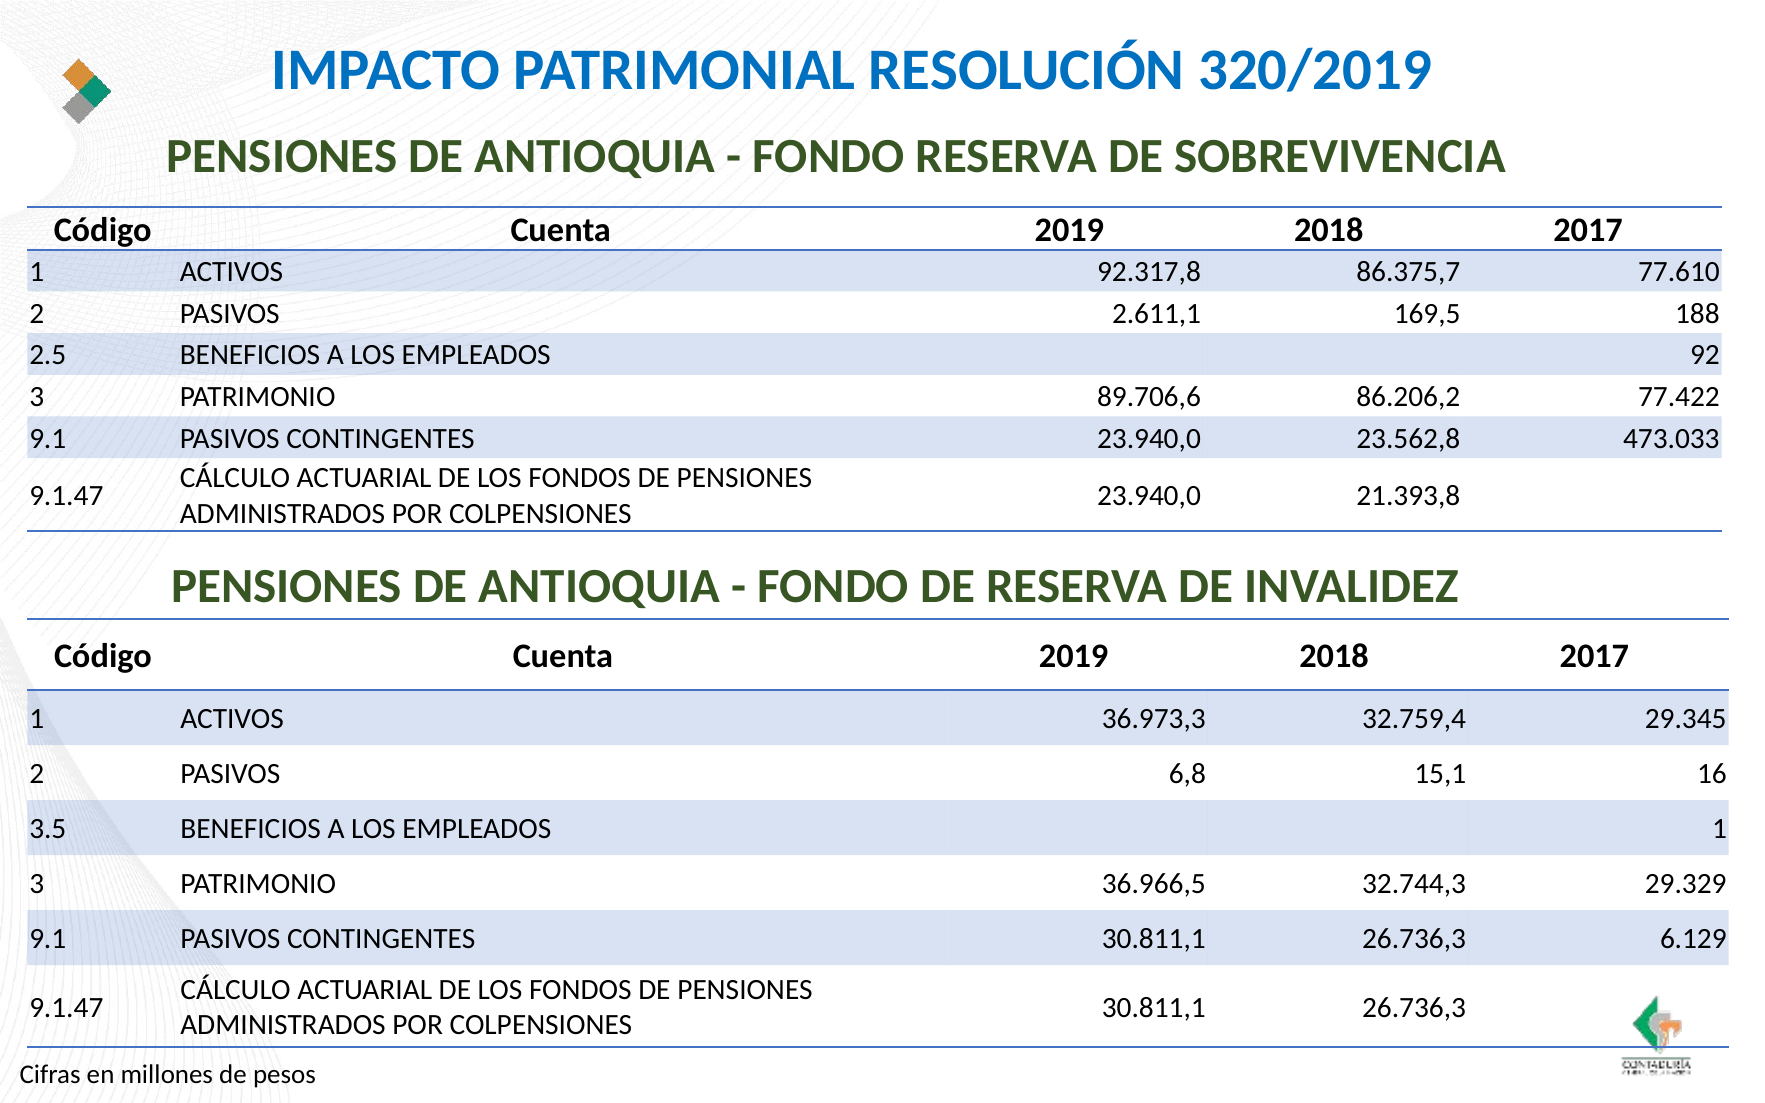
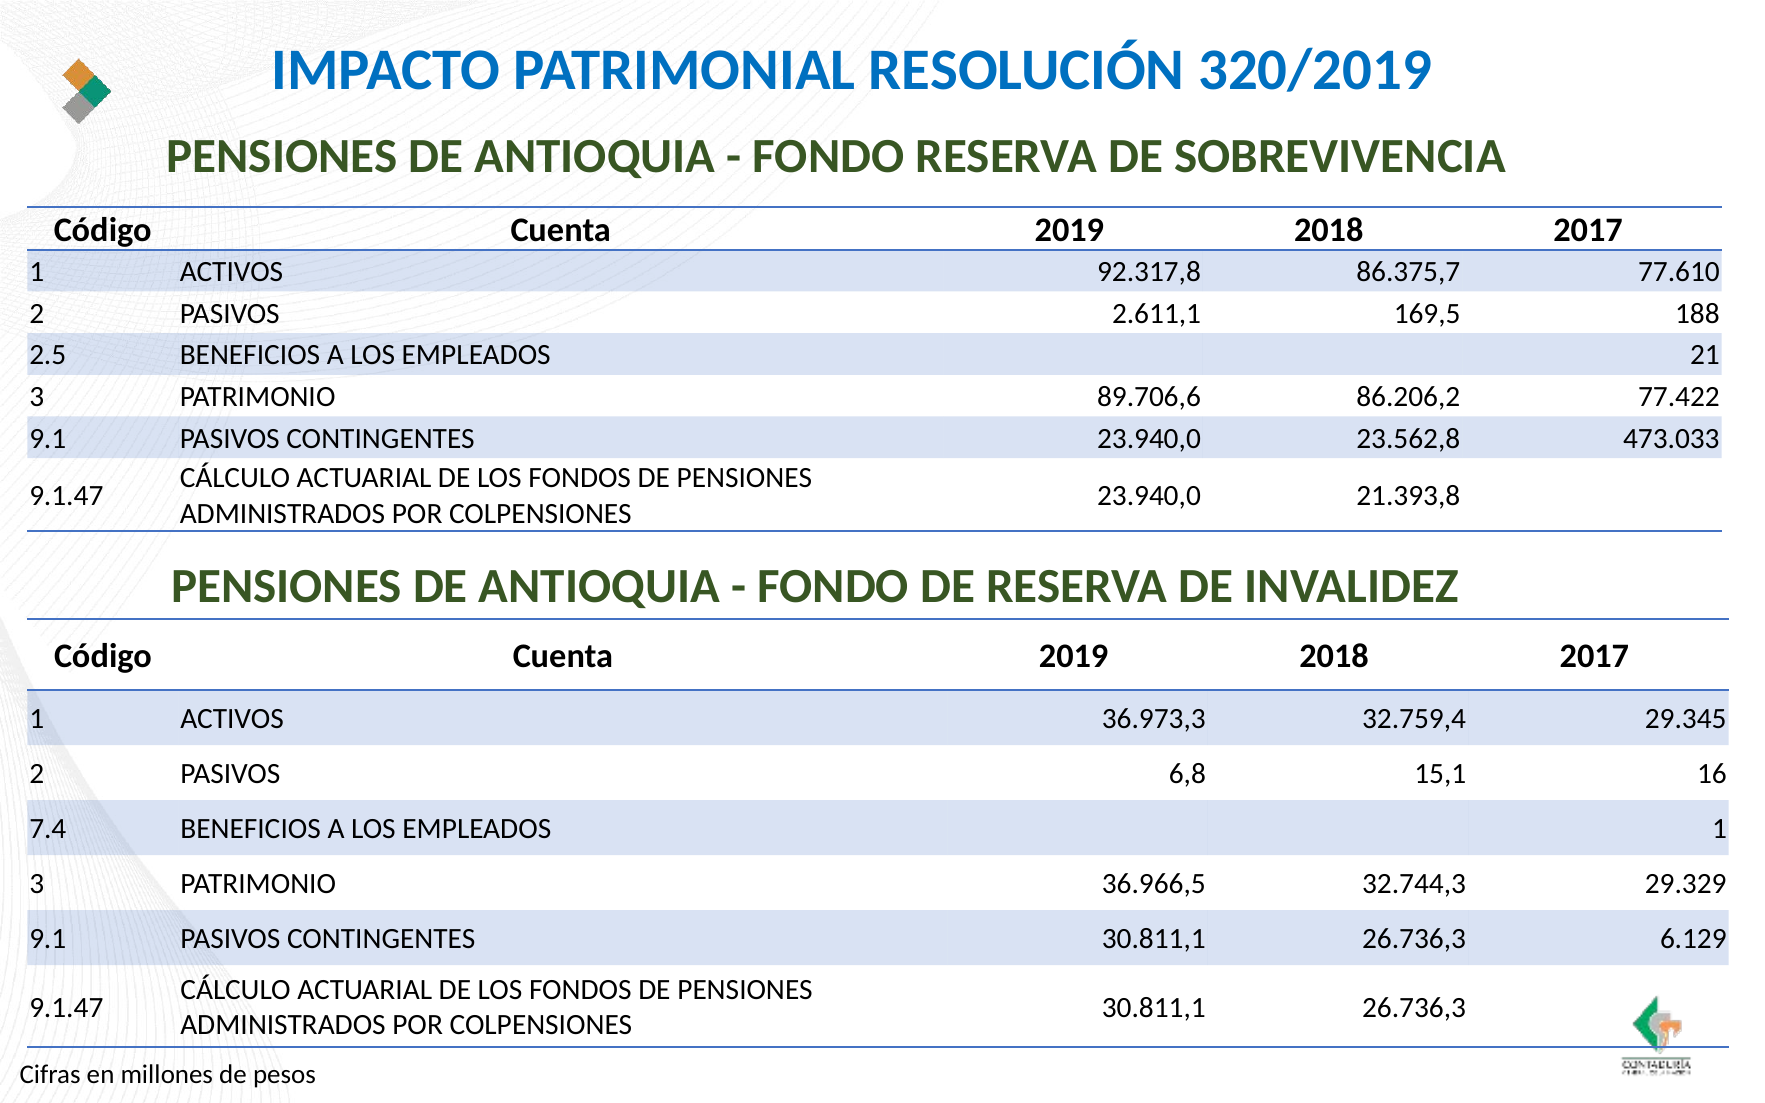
92: 92 -> 21
3.5: 3.5 -> 7.4
